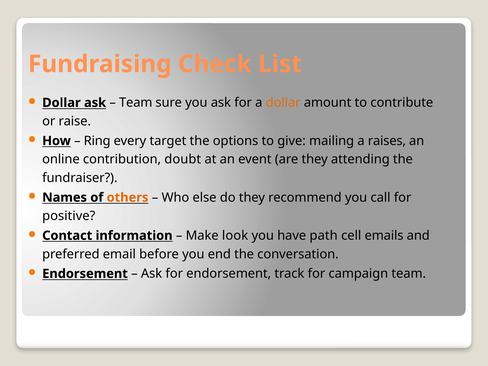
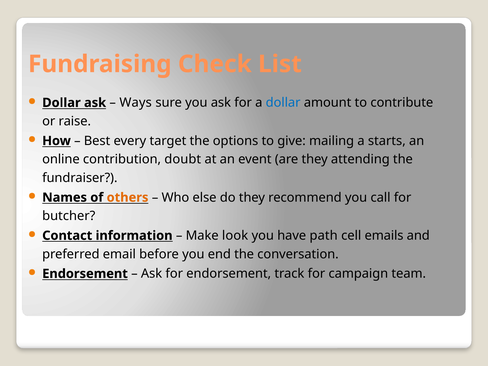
Team at (136, 103): Team -> Ways
dollar at (283, 103) colour: orange -> blue
Ring: Ring -> Best
raises: raises -> starts
positive: positive -> butcher
